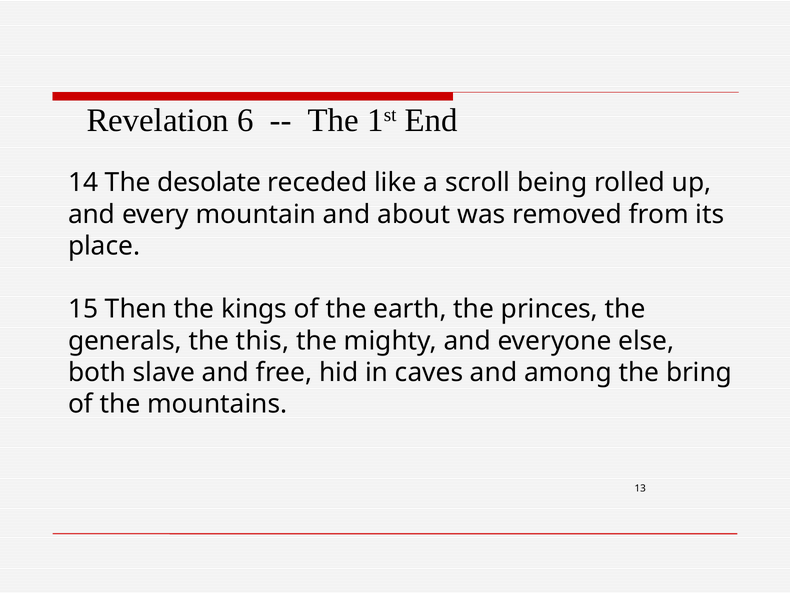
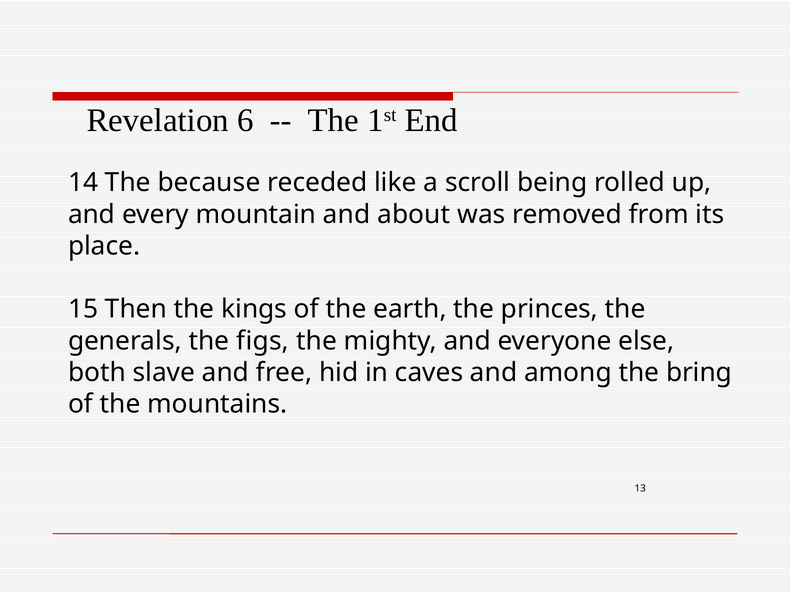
desolate: desolate -> because
this: this -> figs
